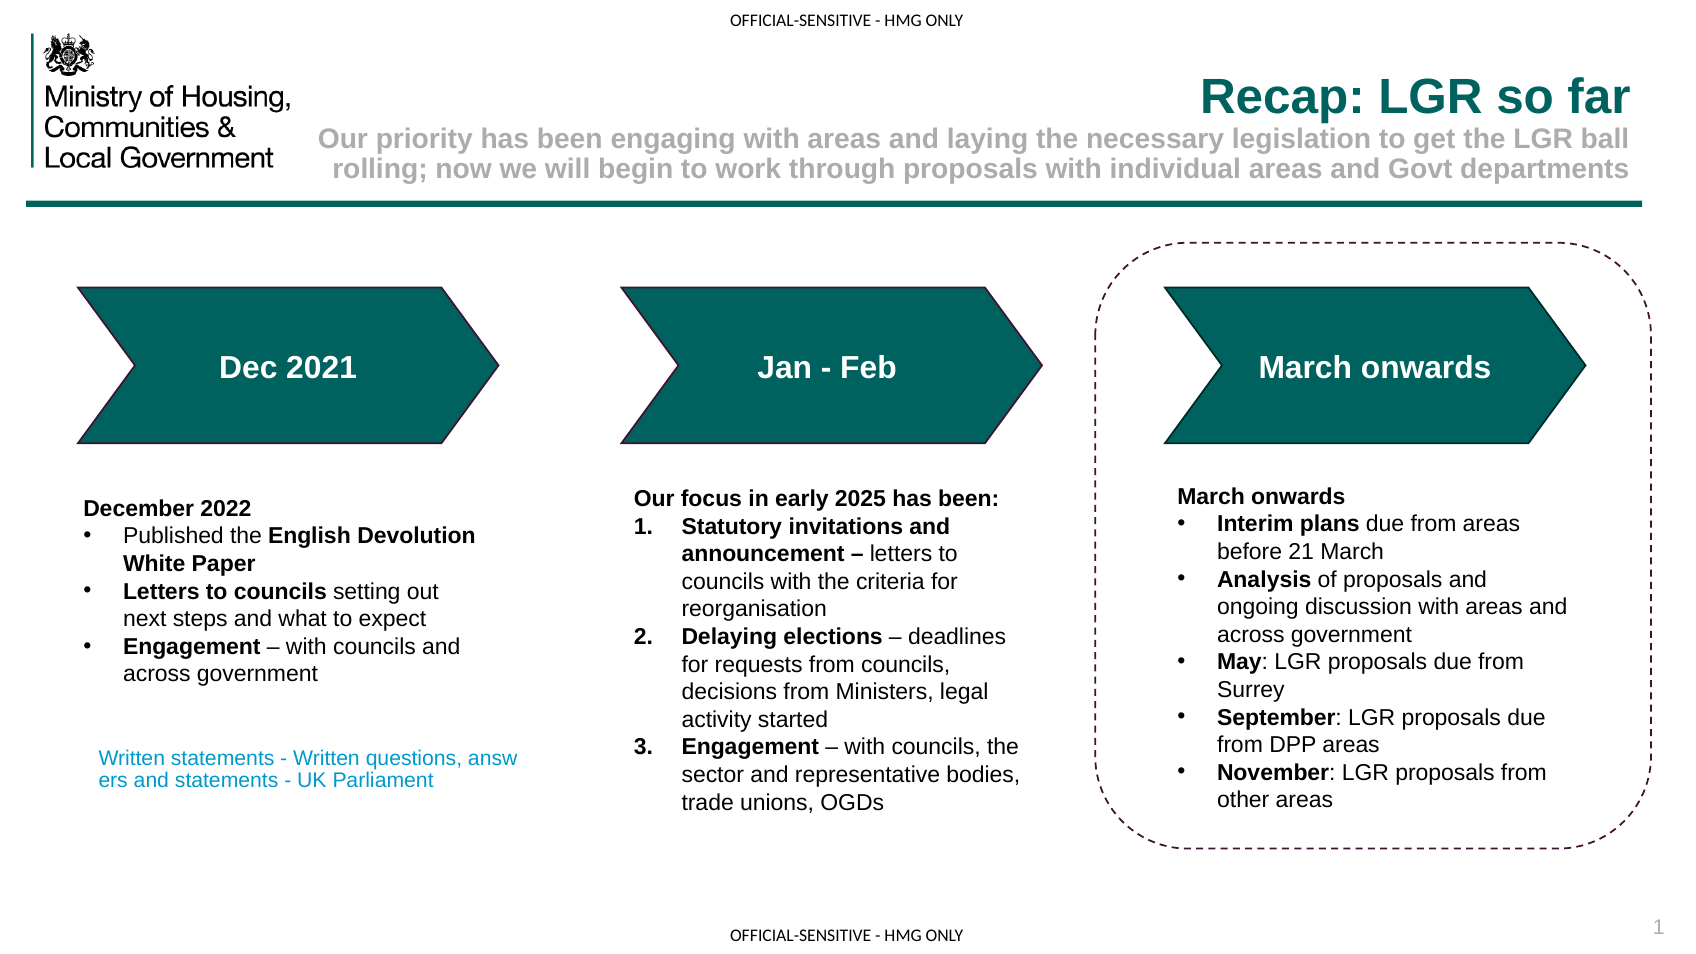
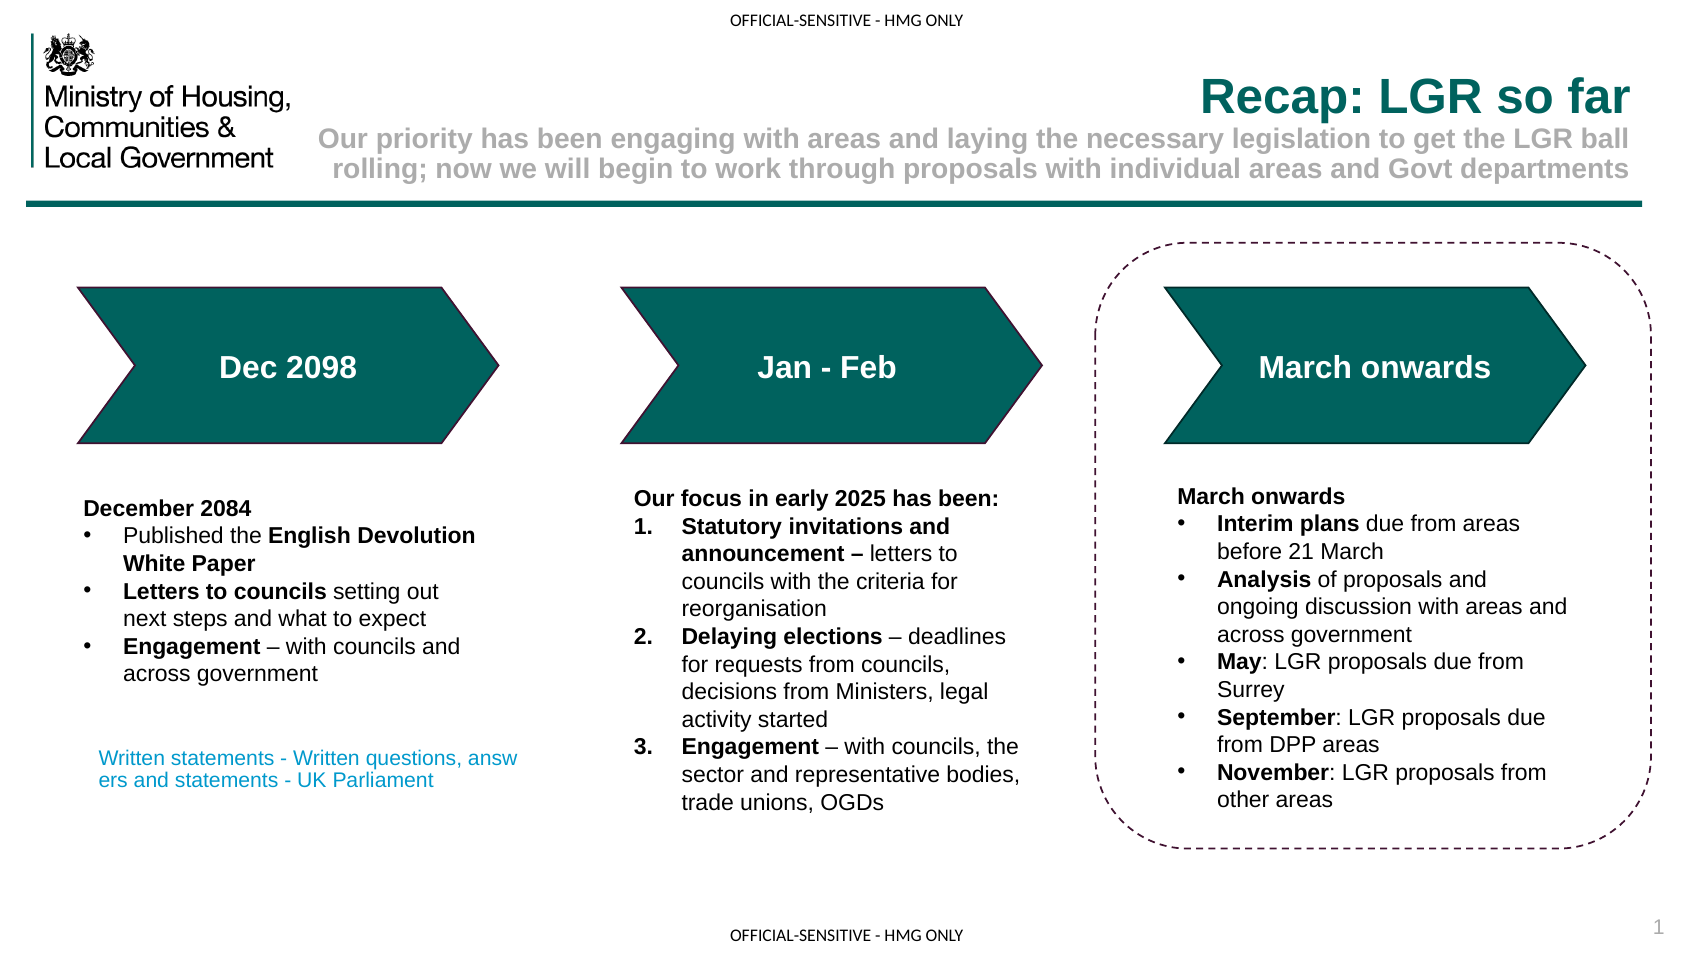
2021: 2021 -> 2098
2022: 2022 -> 2084
